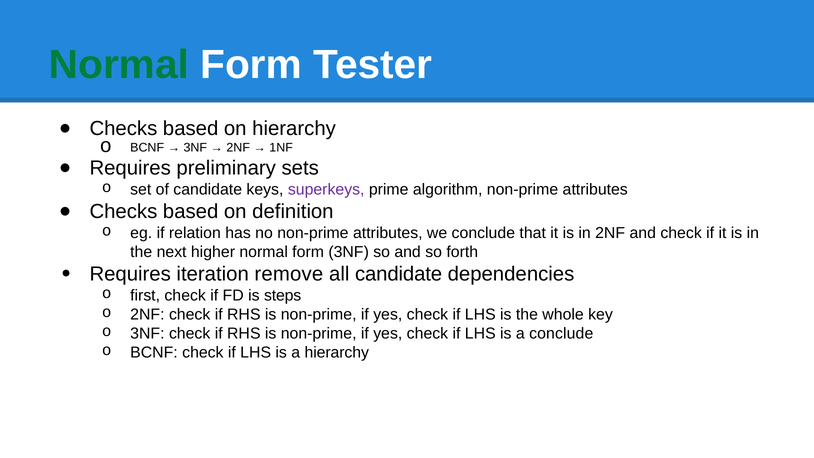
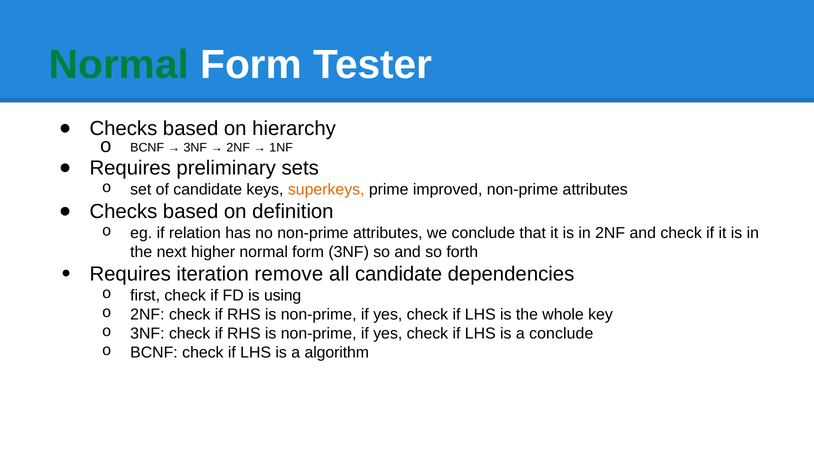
superkeys colour: purple -> orange
algorithm: algorithm -> improved
steps: steps -> using
a hierarchy: hierarchy -> algorithm
